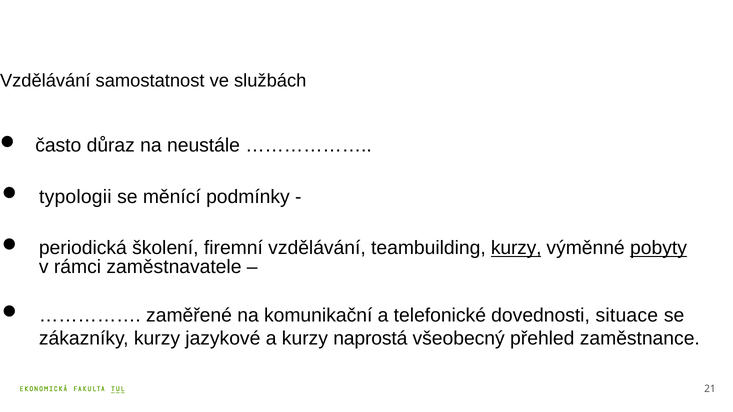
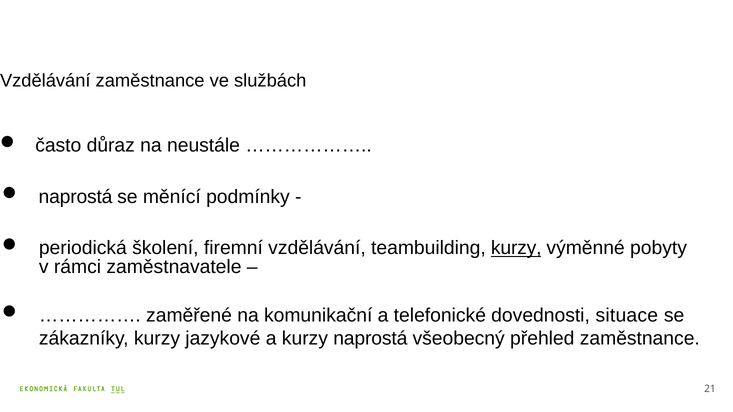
Vzdělávání samostatnost: samostatnost -> zaměstnance
typologii at (75, 197): typologii -> naprostá
pobyty underline: present -> none
